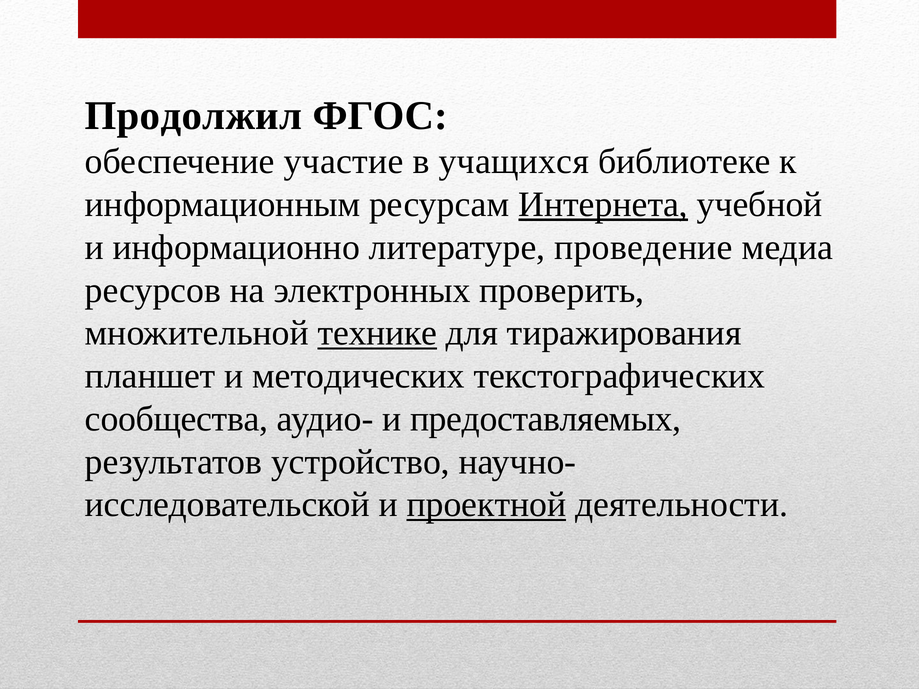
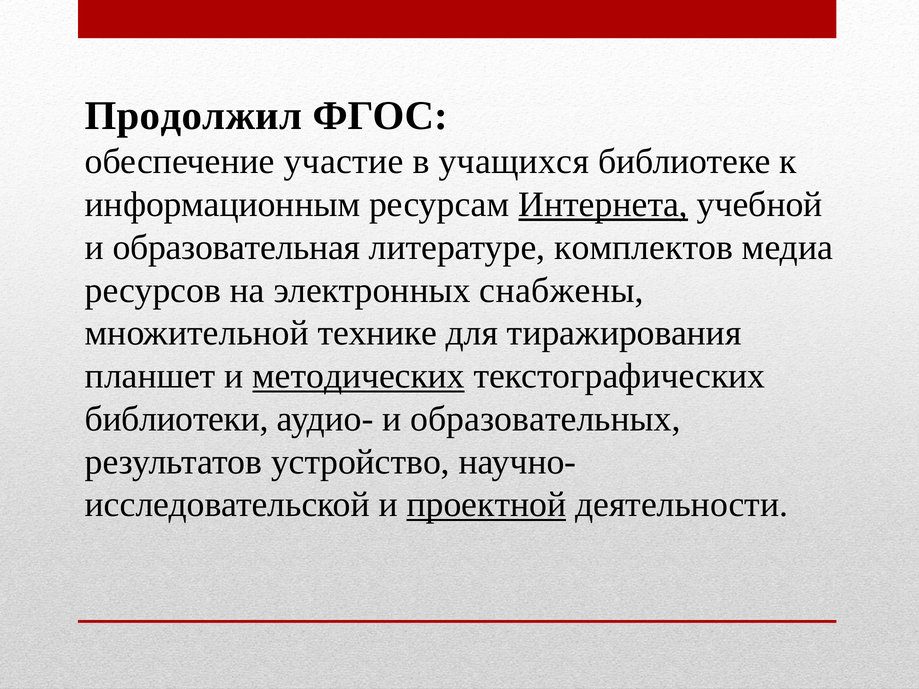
информационно: информационно -> образовательная
проведение: проведение -> комплектов
проверить: проверить -> снабжены
технике underline: present -> none
методических underline: none -> present
сообщества: сообщества -> библиотеки
предоставляемых: предоставляемых -> образовательных
